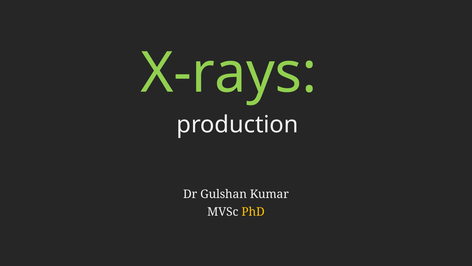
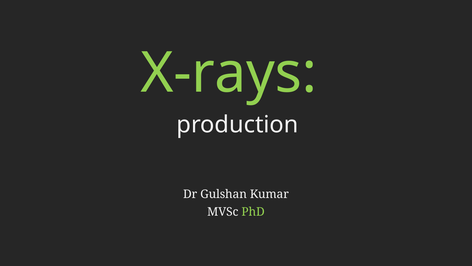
PhD colour: yellow -> light green
